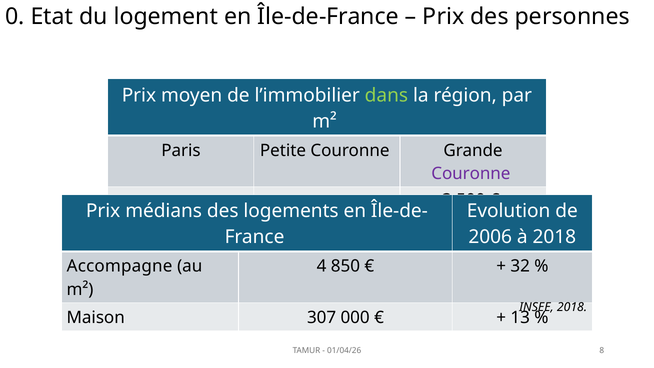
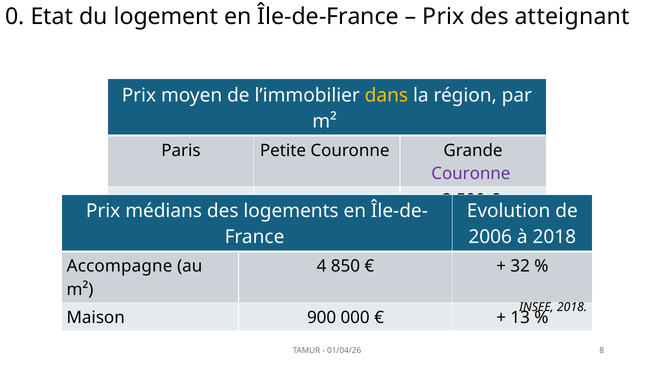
personnes: personnes -> atteignant
dans colour: light green -> yellow
307: 307 -> 900
